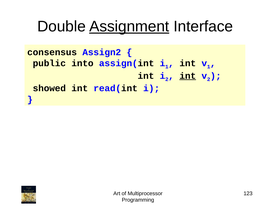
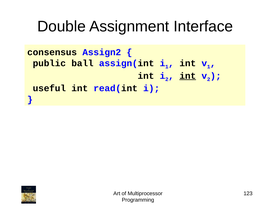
Assignment underline: present -> none
into: into -> ball
showed: showed -> useful
